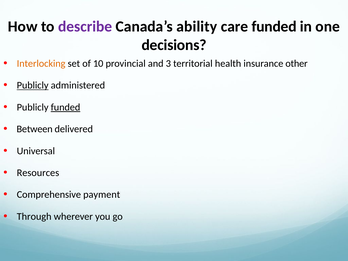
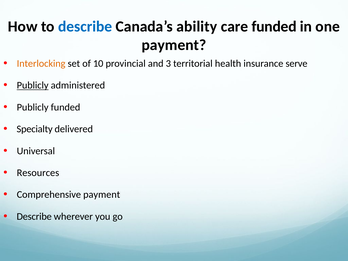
describe at (85, 26) colour: purple -> blue
decisions at (174, 45): decisions -> payment
other: other -> serve
funded at (65, 107) underline: present -> none
Between: Between -> Specialty
Through at (34, 216): Through -> Describe
